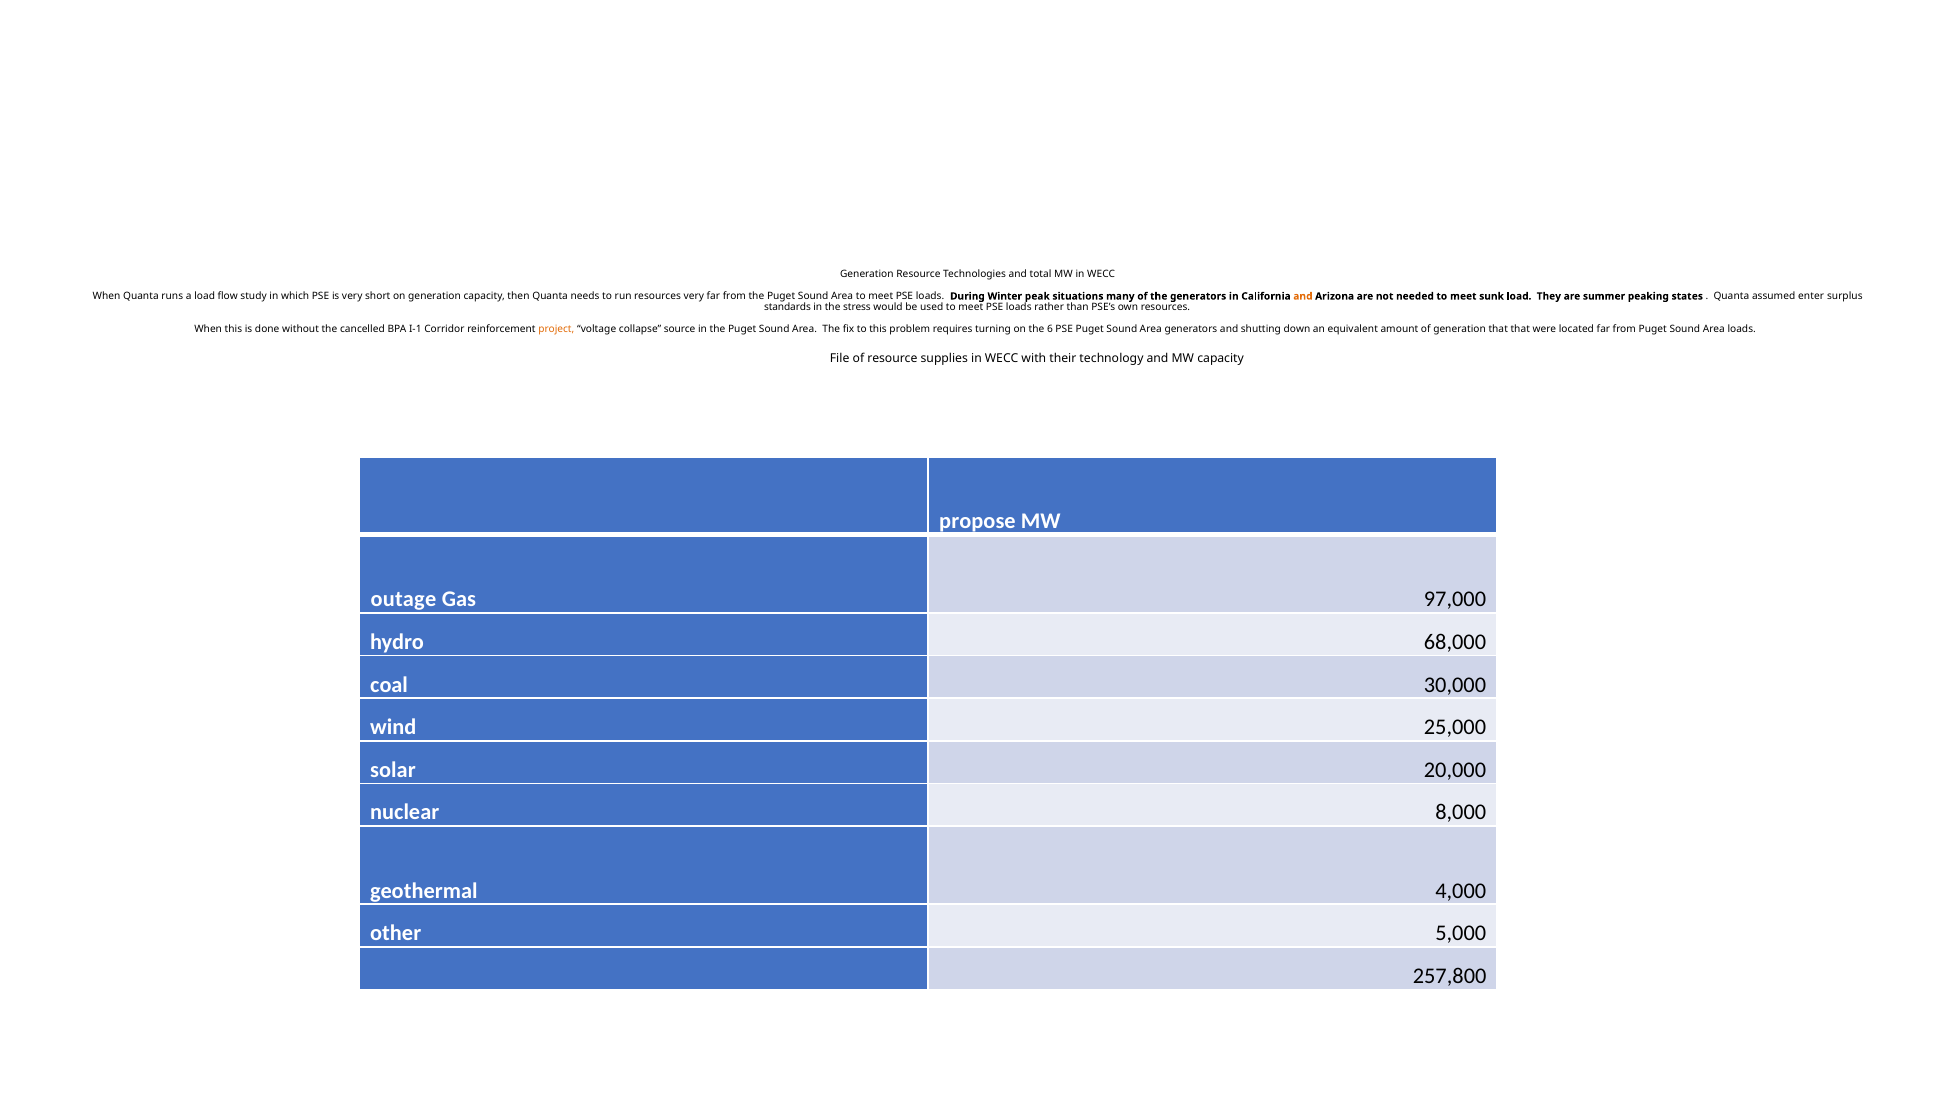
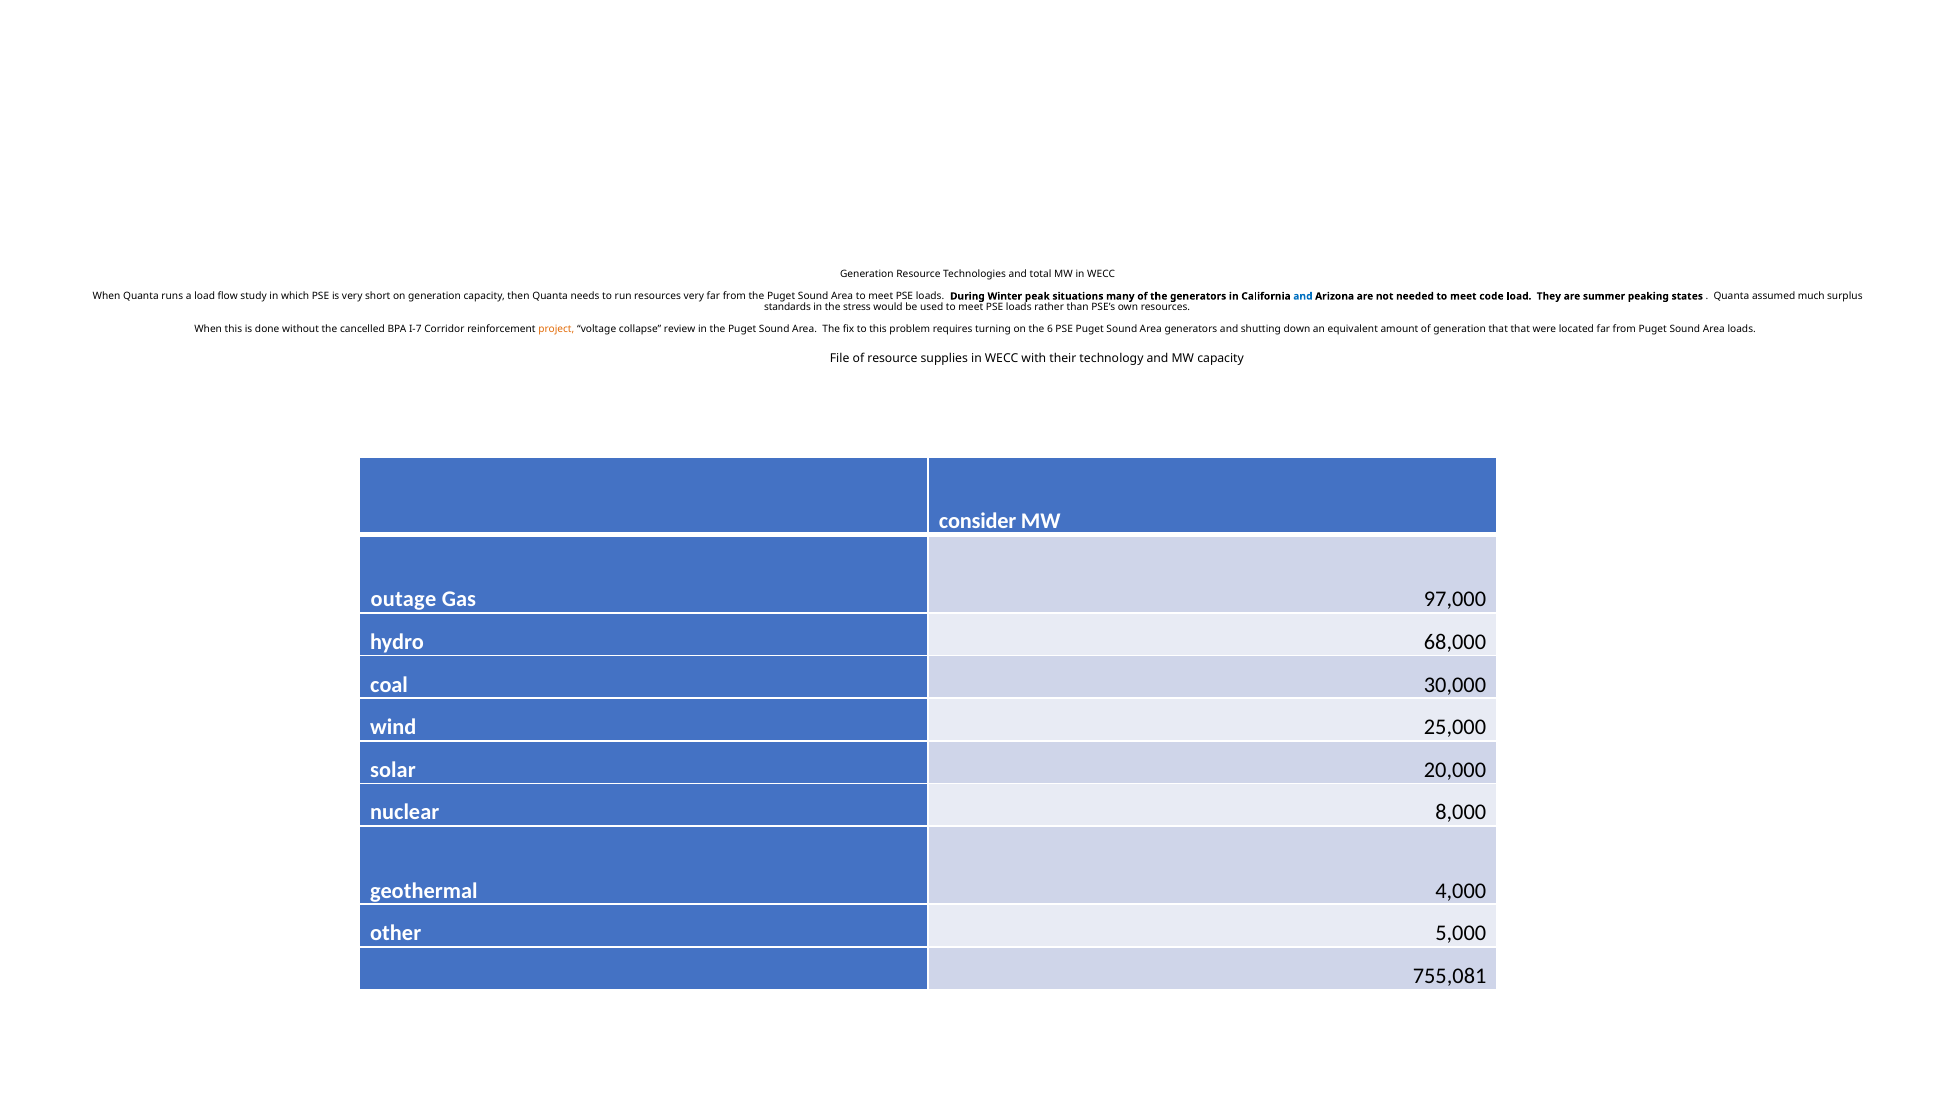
and at (1303, 296) colour: orange -> blue
sunk: sunk -> code
enter: enter -> much
I-1: I-1 -> I-7
source: source -> review
propose: propose -> consider
257,800: 257,800 -> 755,081
